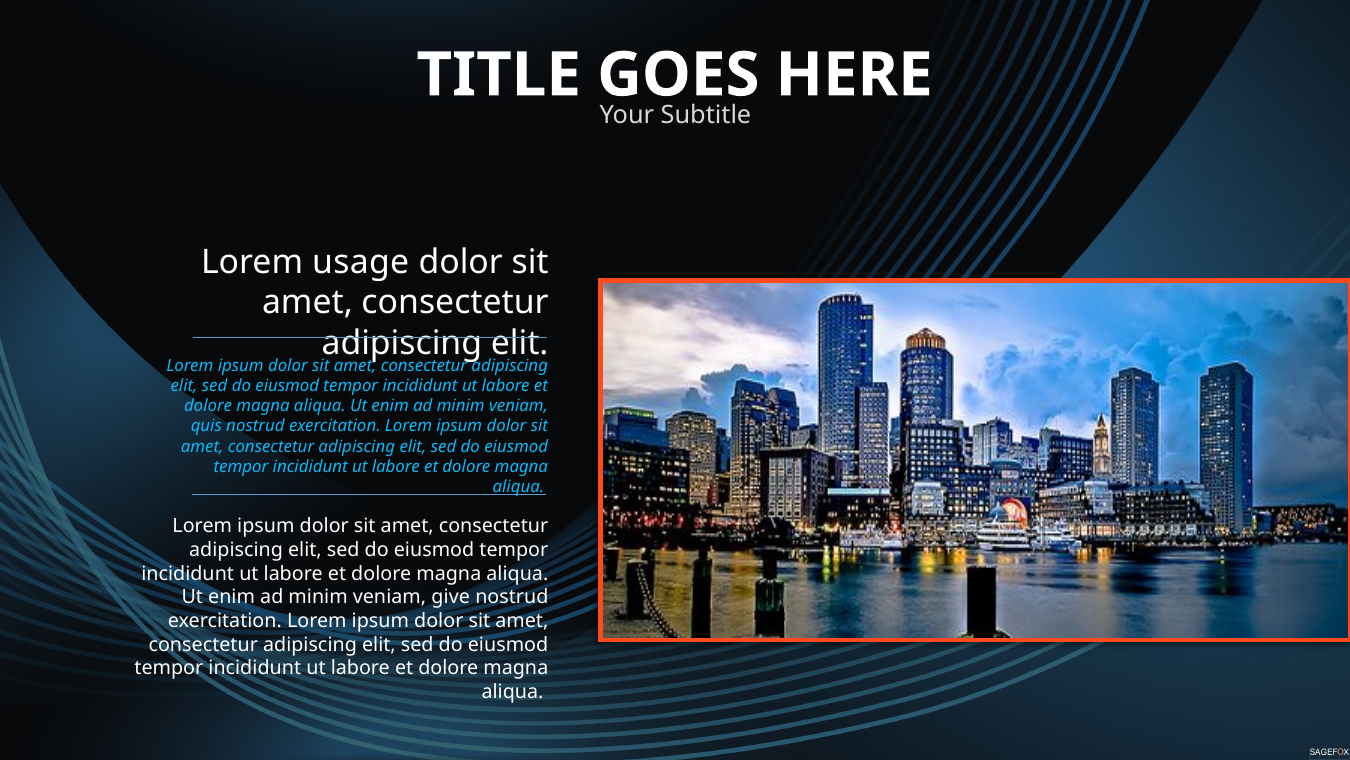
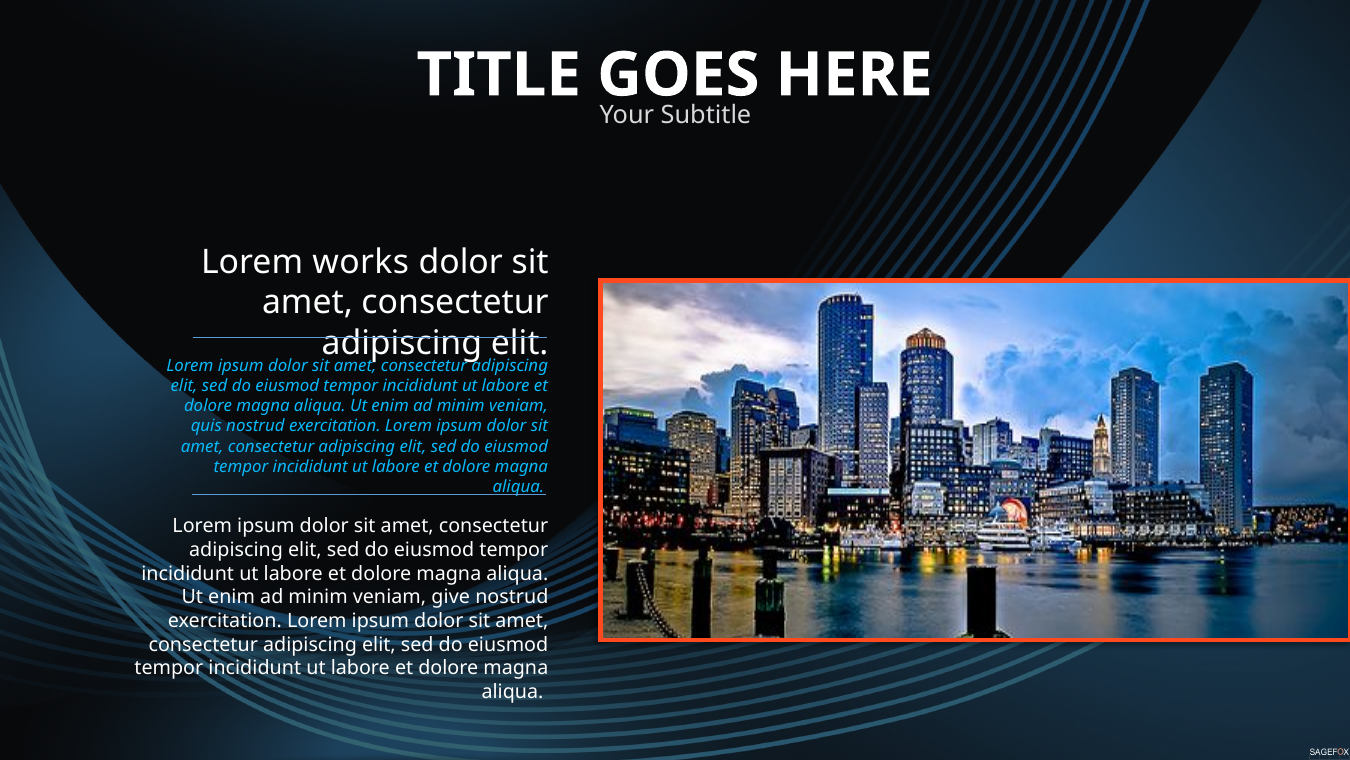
usage: usage -> works
